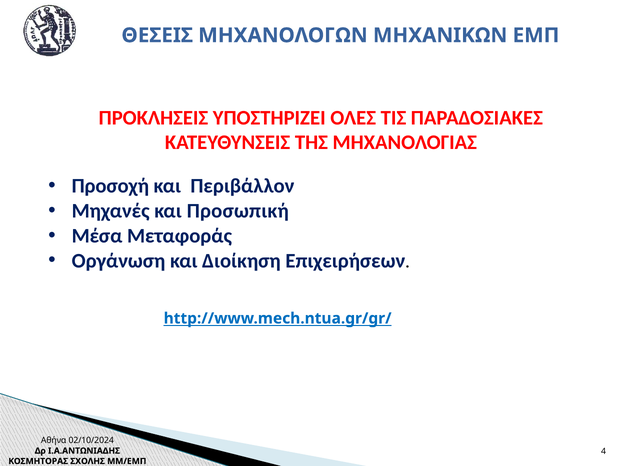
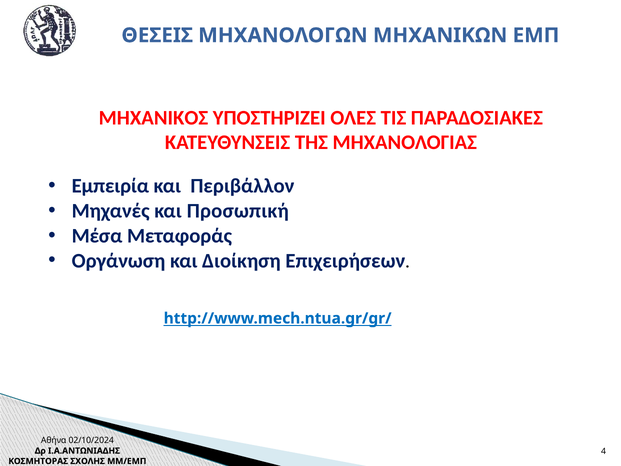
ΠΡΟΚΛΗΣΕΙΣ: ΠΡΟΚΛΗΣΕΙΣ -> ΜΗΧΑΝΙΚΟΣ
Προσοχή: Προσοχή -> Εμπειρία
